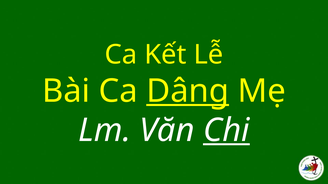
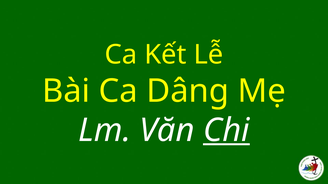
Dâng underline: present -> none
